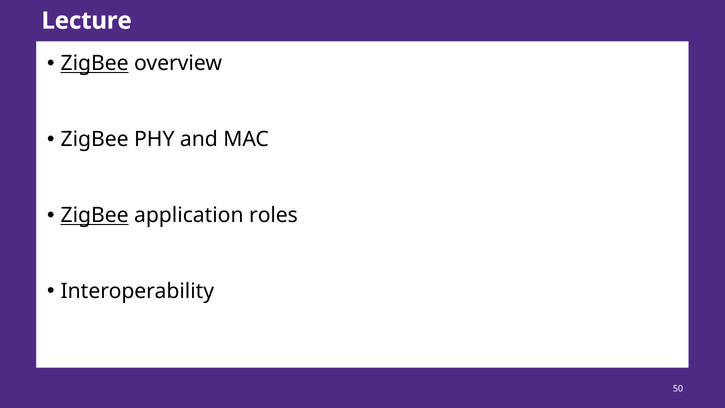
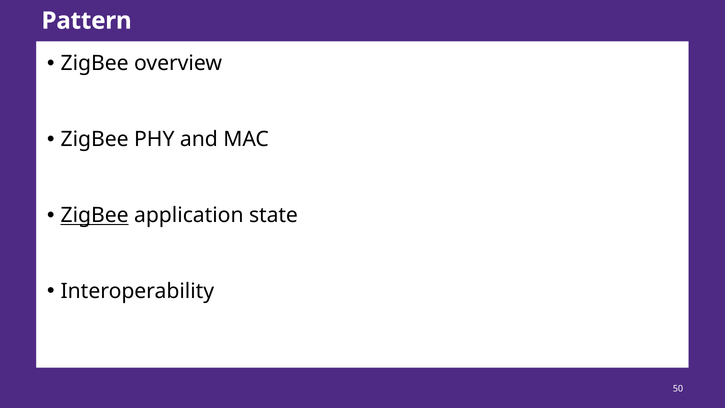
Lecture: Lecture -> Pattern
ZigBee at (95, 63) underline: present -> none
roles: roles -> state
